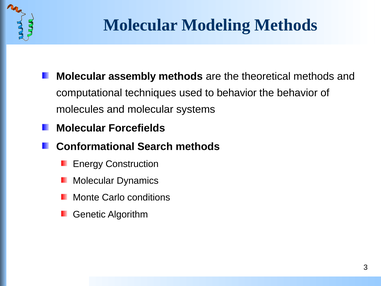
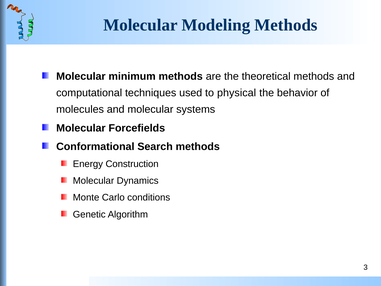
assembly: assembly -> minimum
to behavior: behavior -> physical
